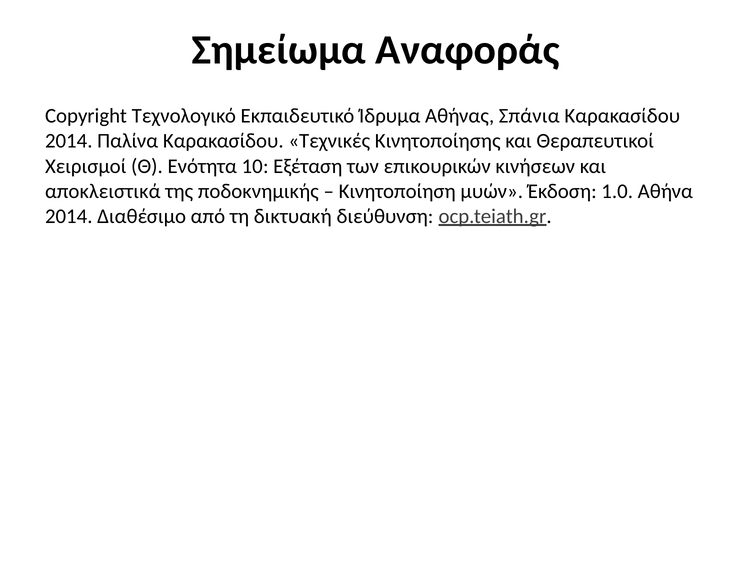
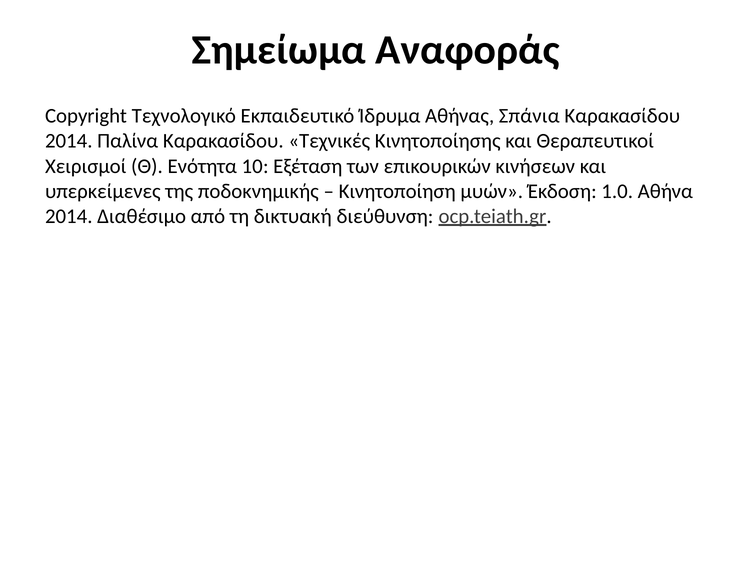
αποκλειστικά: αποκλειστικά -> υπερκείμενες
